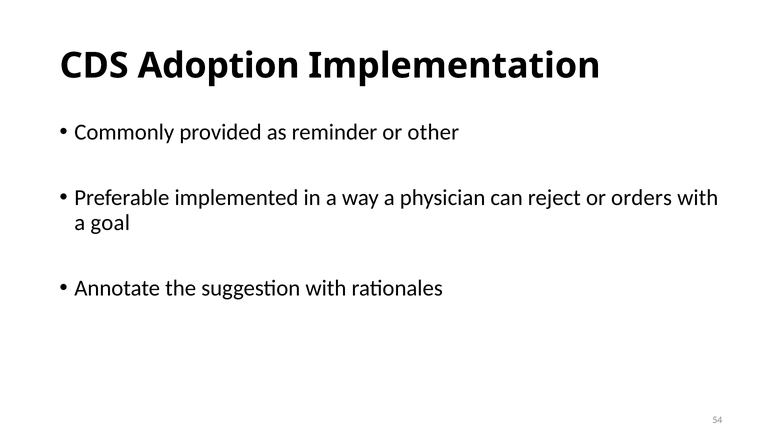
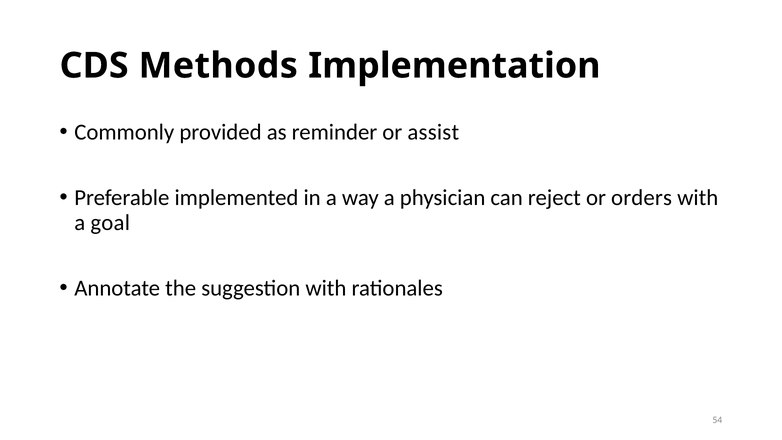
Adoption: Adoption -> Methods
other: other -> assist
